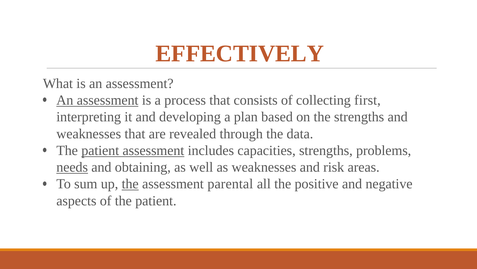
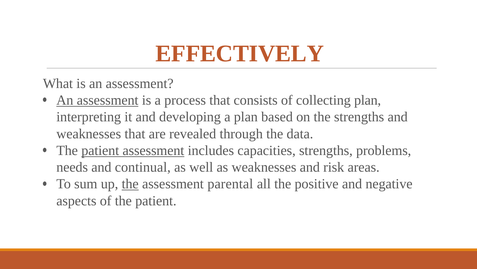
collecting first: first -> plan
needs underline: present -> none
obtaining: obtaining -> continual
